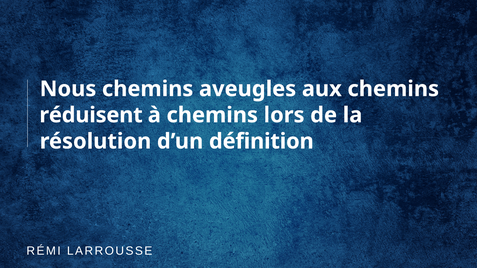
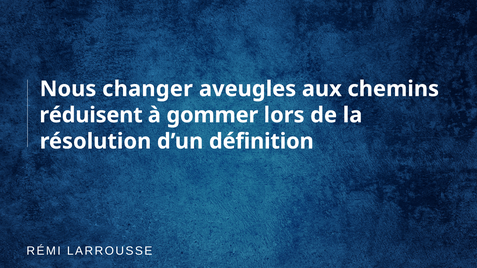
Nous chemins: chemins -> changer
à chemins: chemins -> gommer
